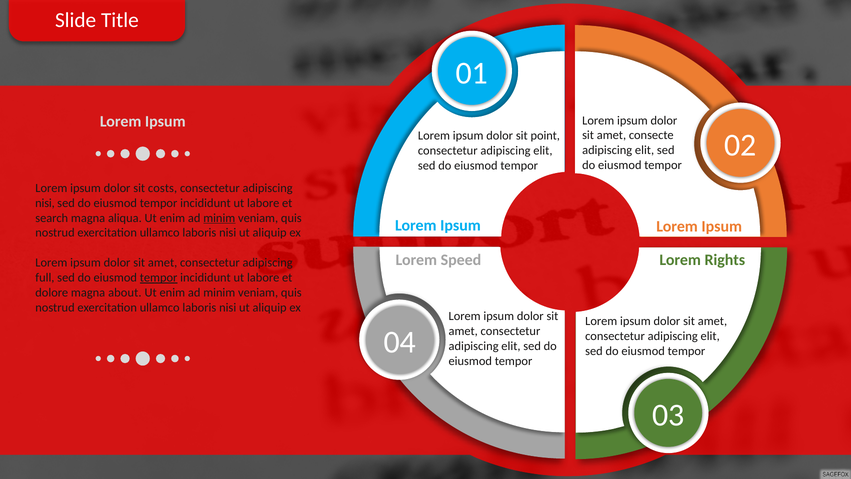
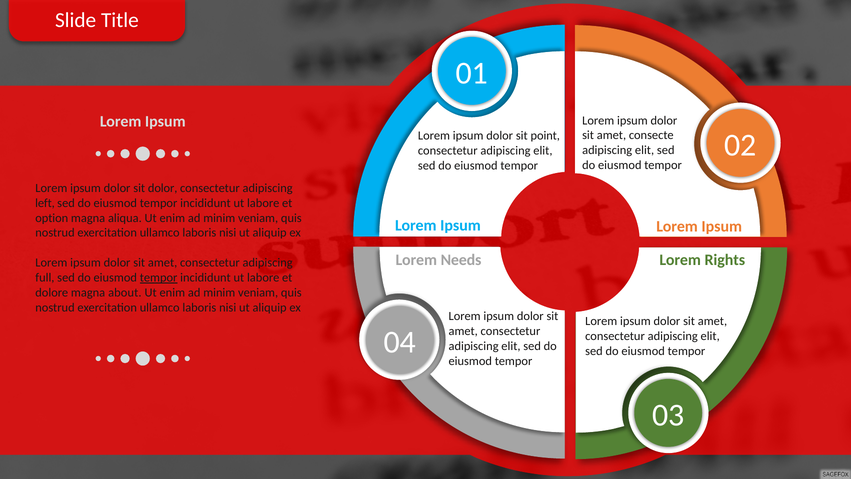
sit costs: costs -> dolor
nisi at (45, 203): nisi -> left
search: search -> option
minim at (219, 218) underline: present -> none
Speed: Speed -> Needs
